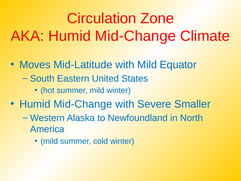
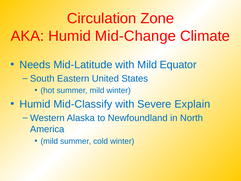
Moves: Moves -> Needs
Mid-Change at (83, 104): Mid-Change -> Mid-Classify
Smaller: Smaller -> Explain
